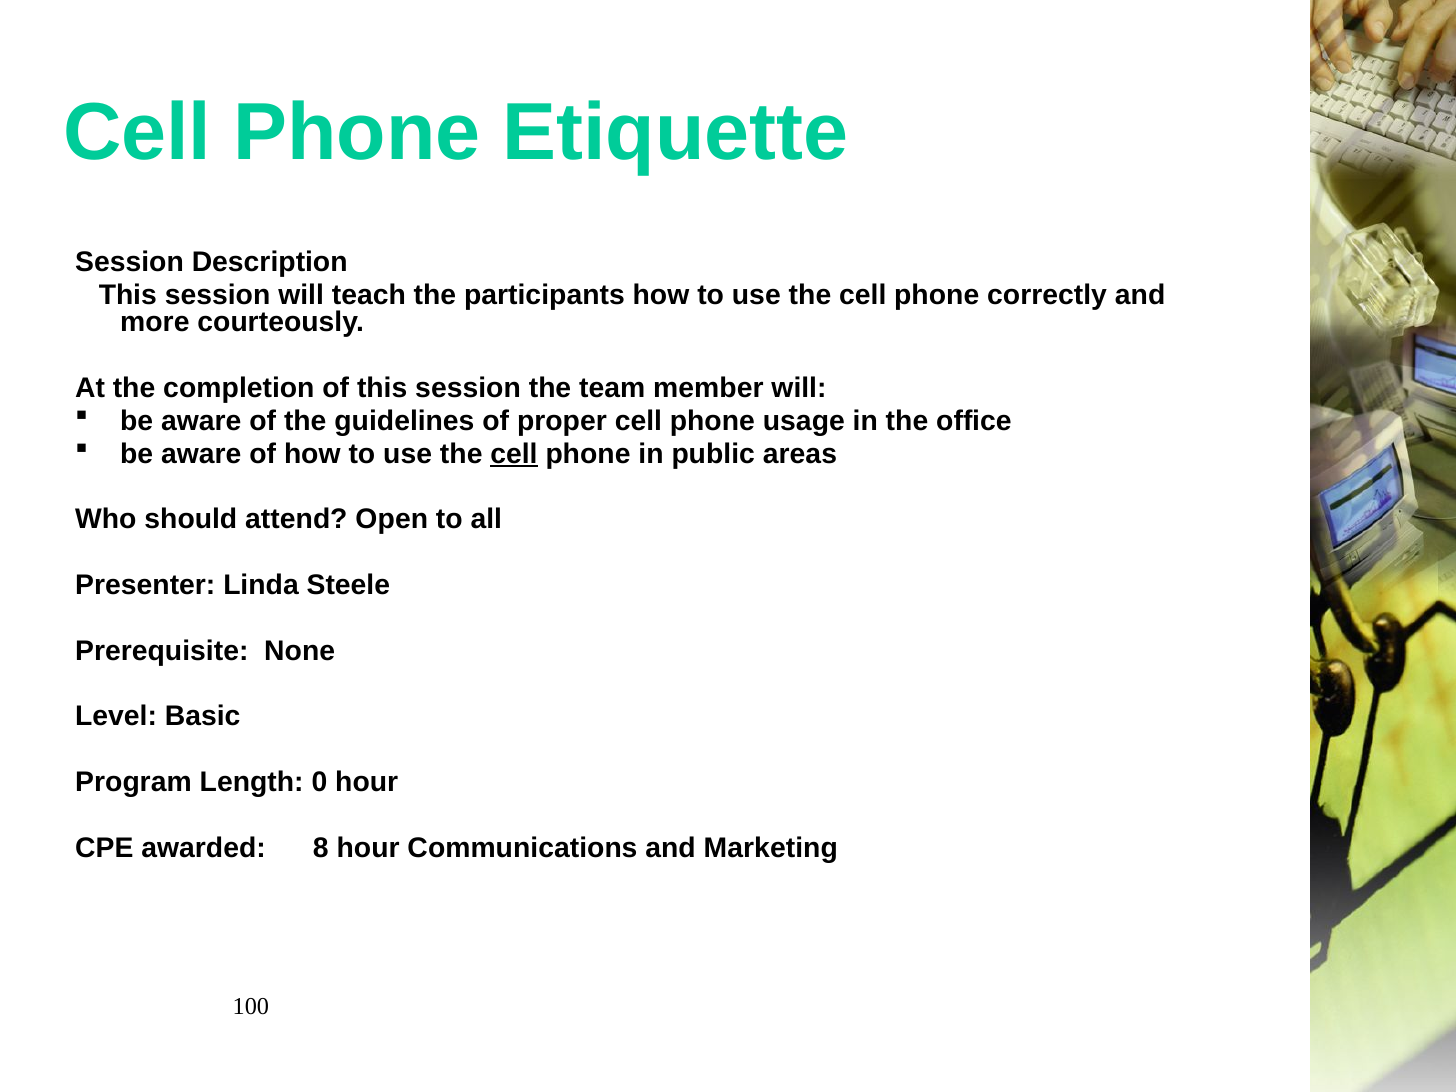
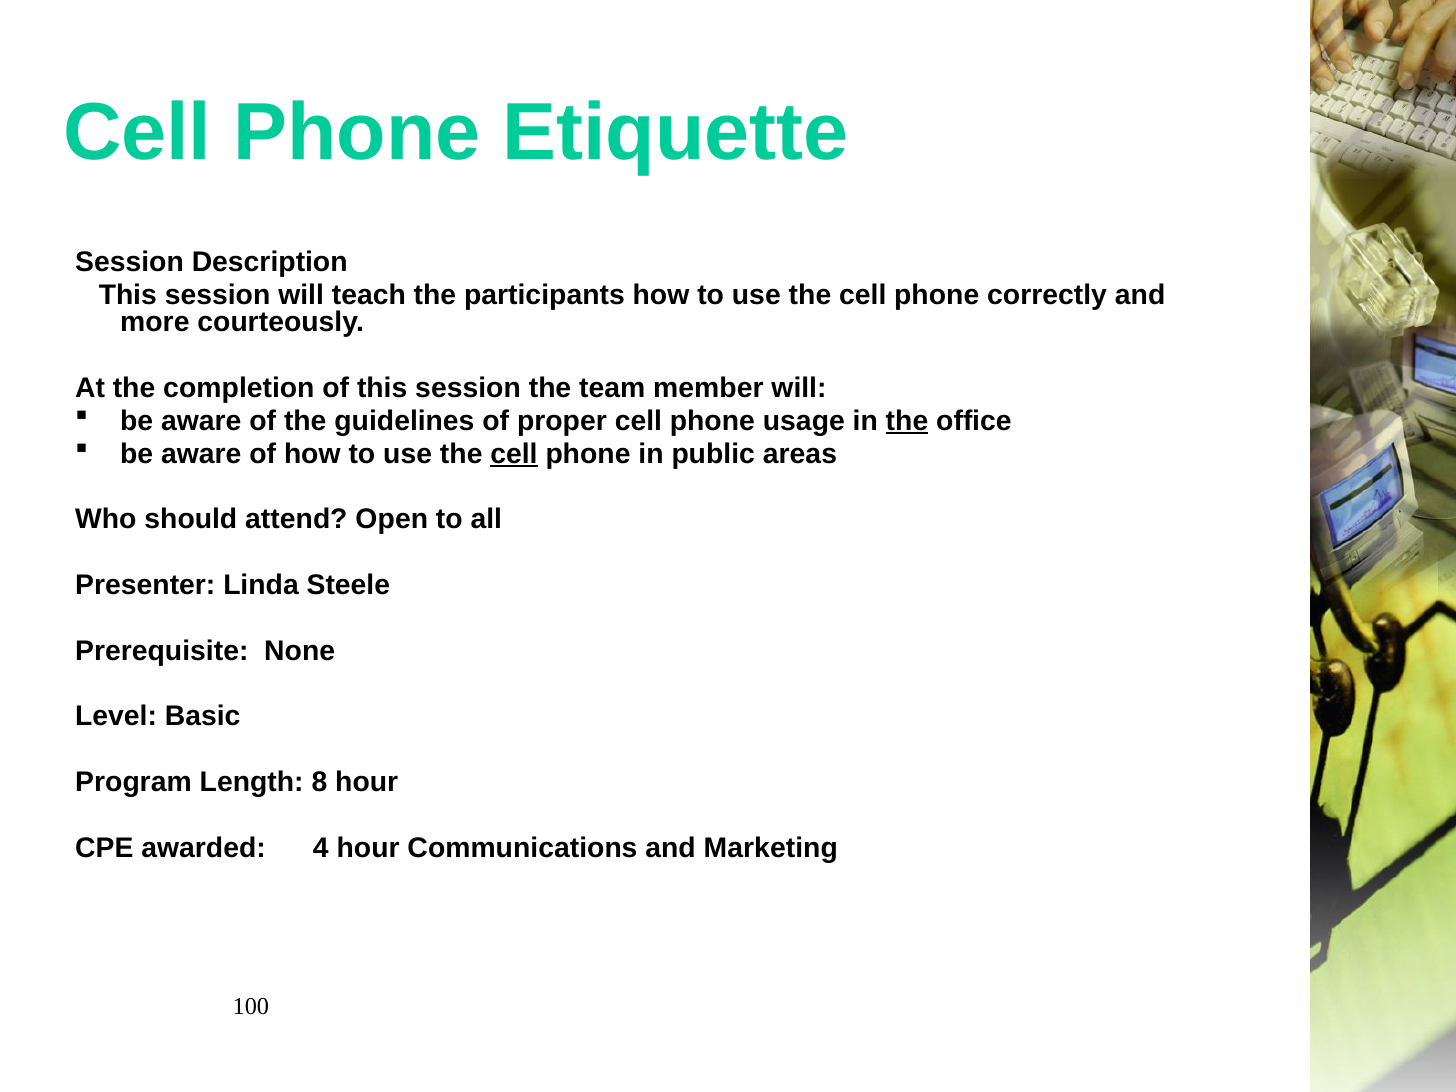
the at (907, 421) underline: none -> present
0: 0 -> 8
8: 8 -> 4
